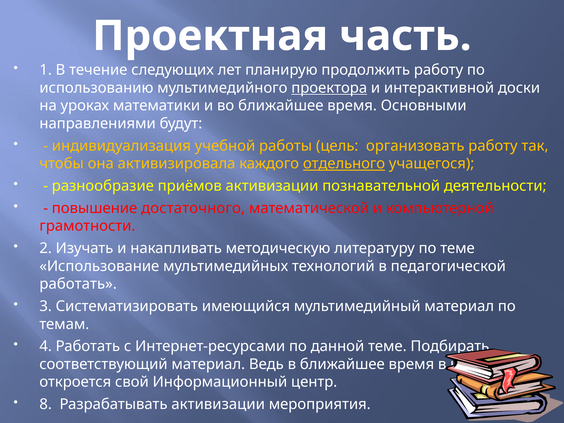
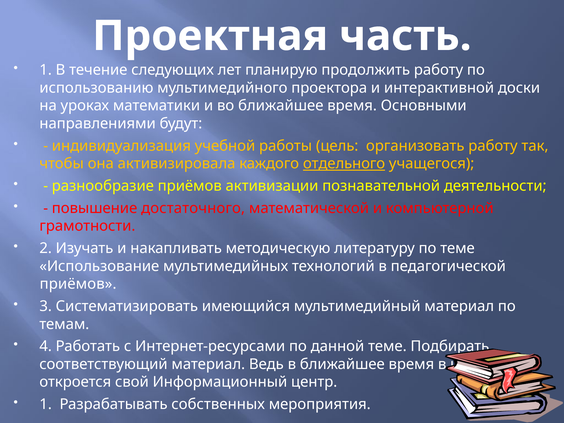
проектора underline: present -> none
работать at (78, 284): работать -> приёмов
8 at (46, 404): 8 -> 1
Разрабатывать активизации: активизации -> собственных
